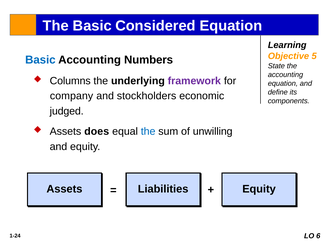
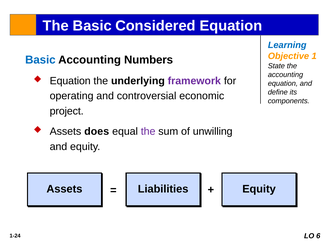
Learning colour: black -> blue
5: 5 -> 1
Columns at (70, 81): Columns -> Equation
company: company -> operating
stockholders: stockholders -> controversial
judged: judged -> project
the at (148, 131) colour: blue -> purple
